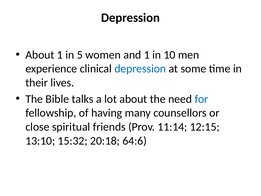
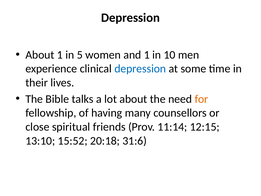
for colour: blue -> orange
15:32: 15:32 -> 15:52
64:6: 64:6 -> 31:6
